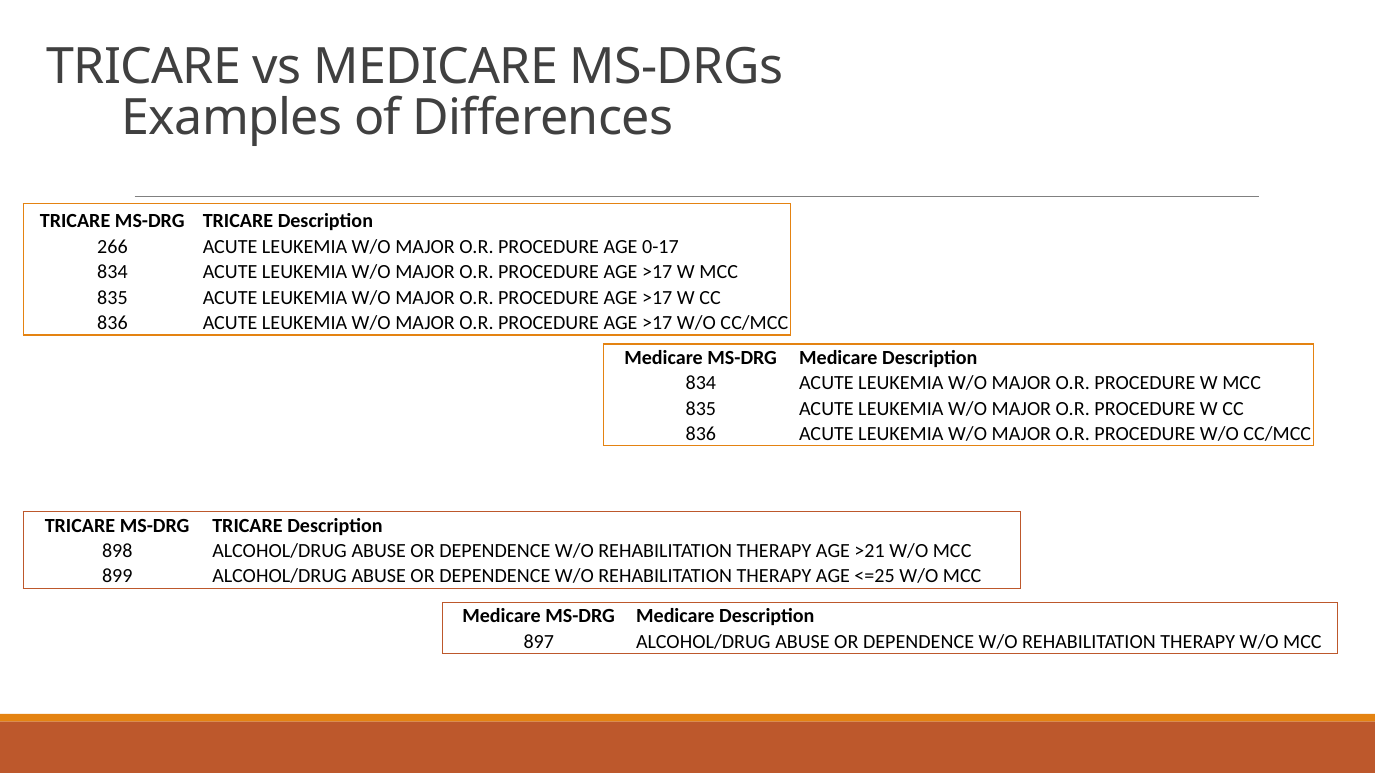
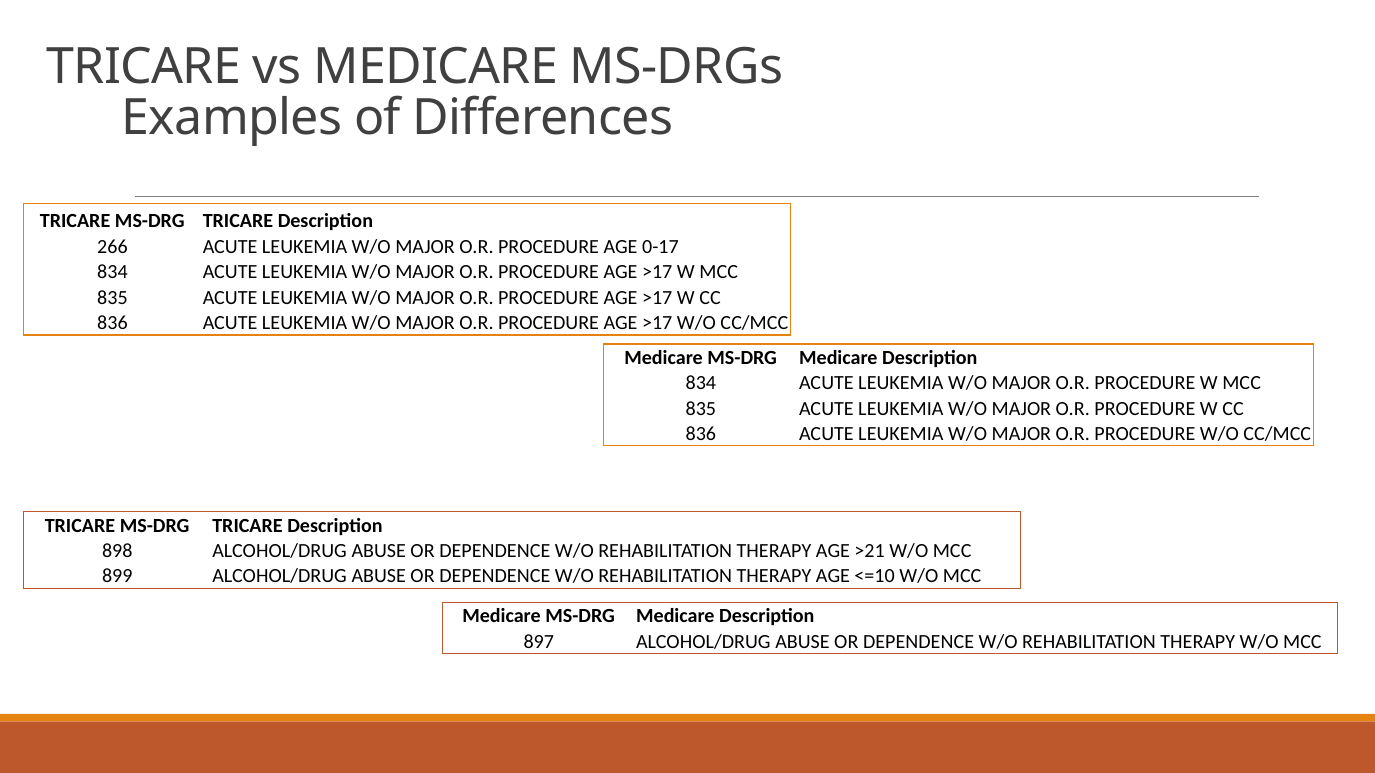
<=25: <=25 -> <=10
